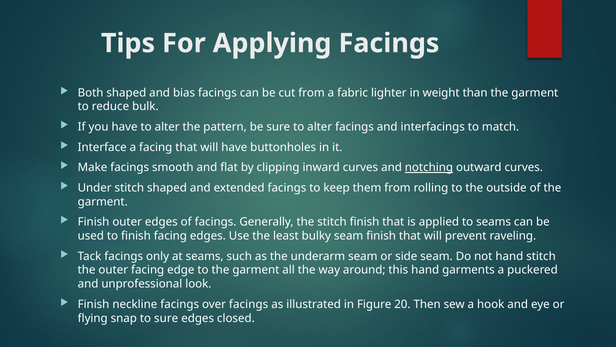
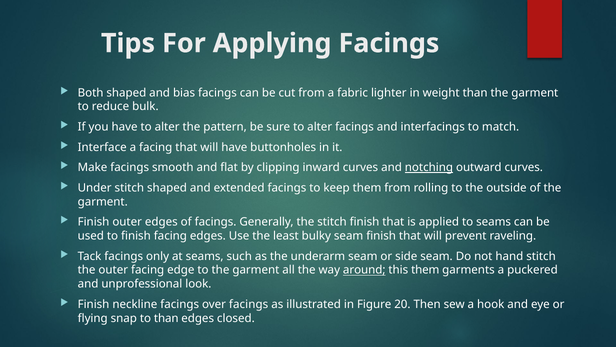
around underline: none -> present
this hand: hand -> them
to sure: sure -> than
